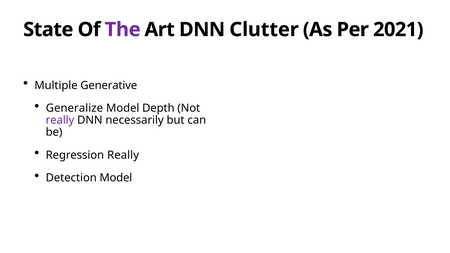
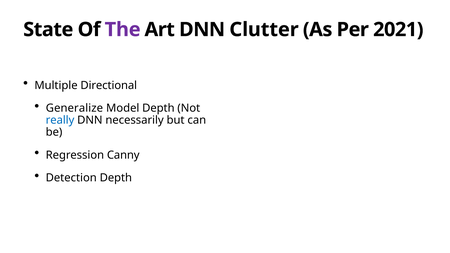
Generative: Generative -> Directional
really at (60, 120) colour: purple -> blue
Regression Really: Really -> Canny
Detection Model: Model -> Depth
